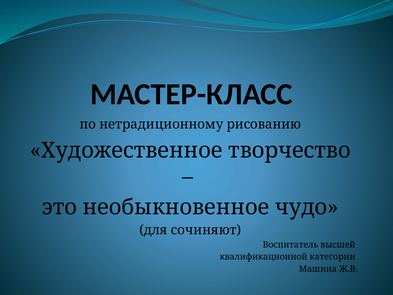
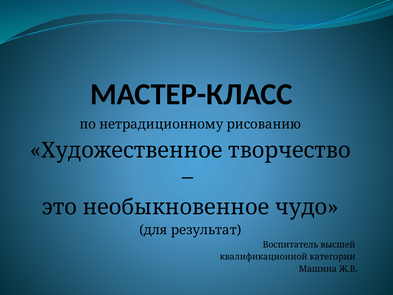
сочиняют: сочиняют -> результат
